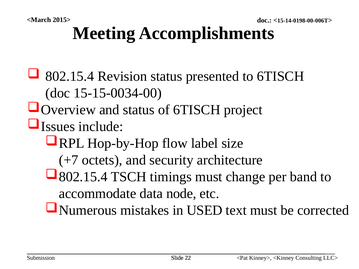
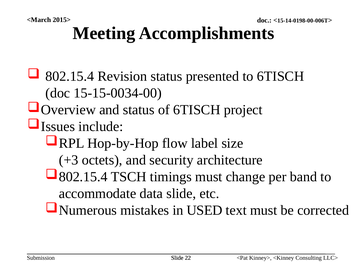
+7: +7 -> +3
data node: node -> slide
